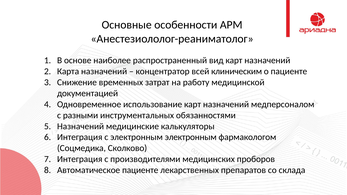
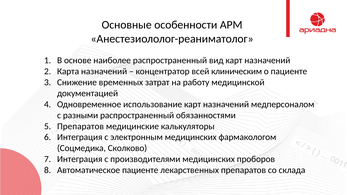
разными инструментальных: инструментальных -> распространенный
Назначений at (81, 126): Назначений -> Препаратов
электронным электронным: электронным -> медицинских
